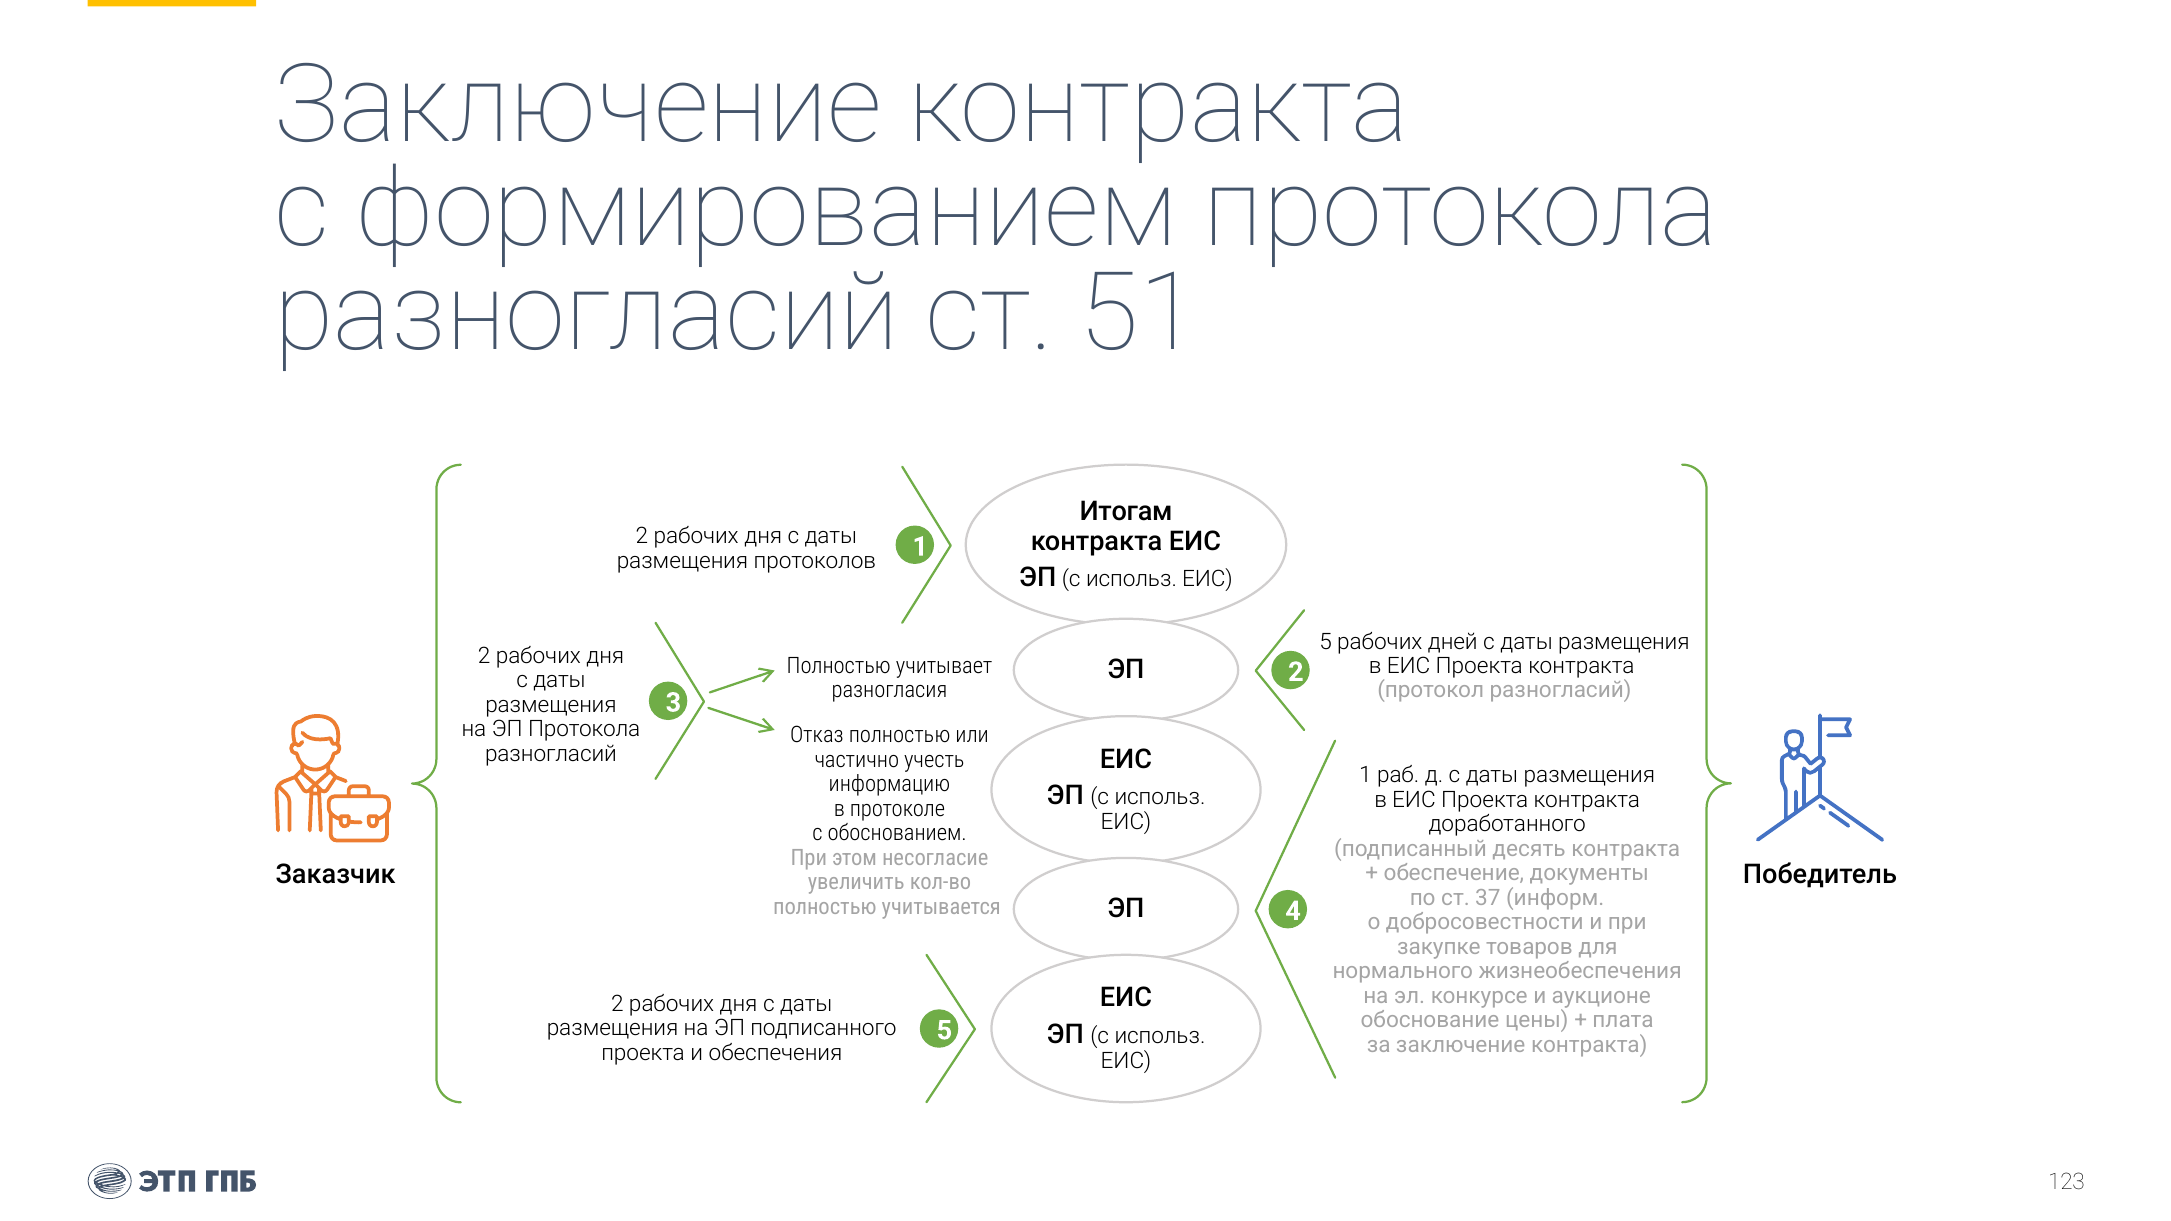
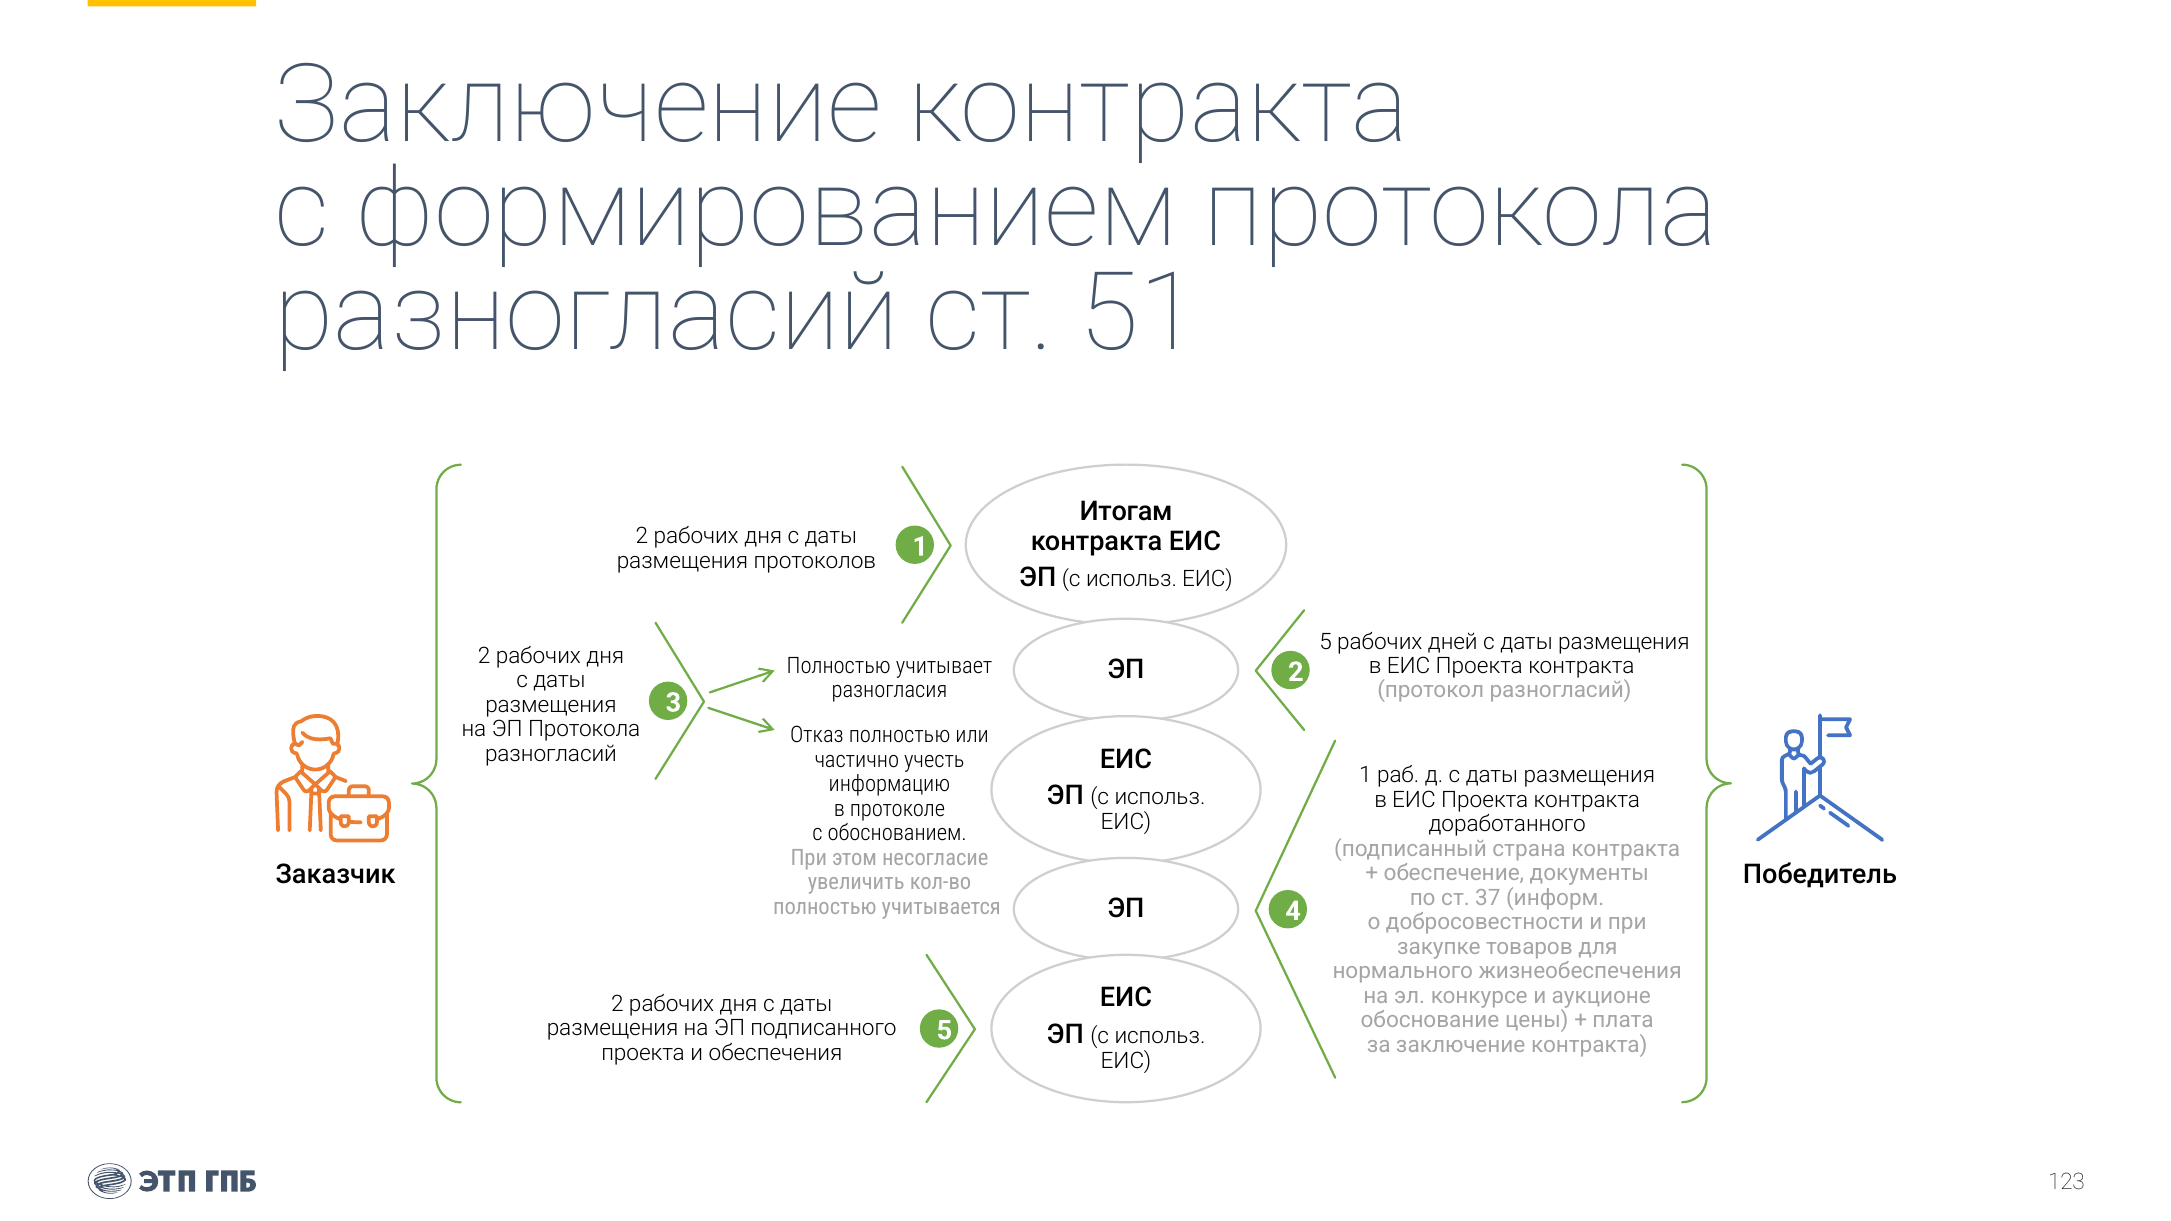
десять: десять -> страна
